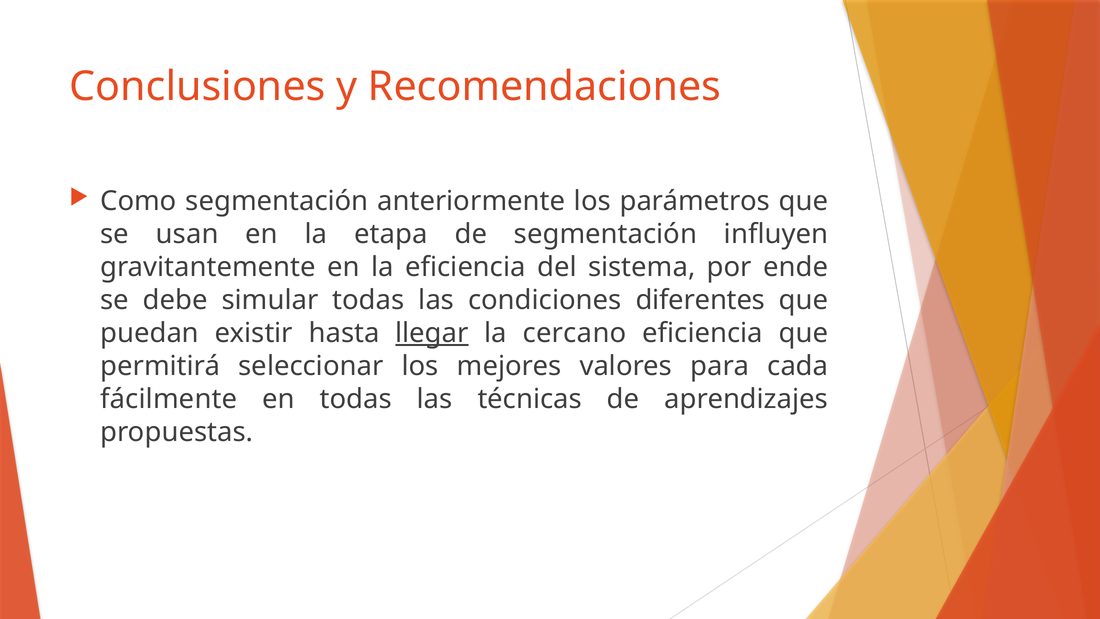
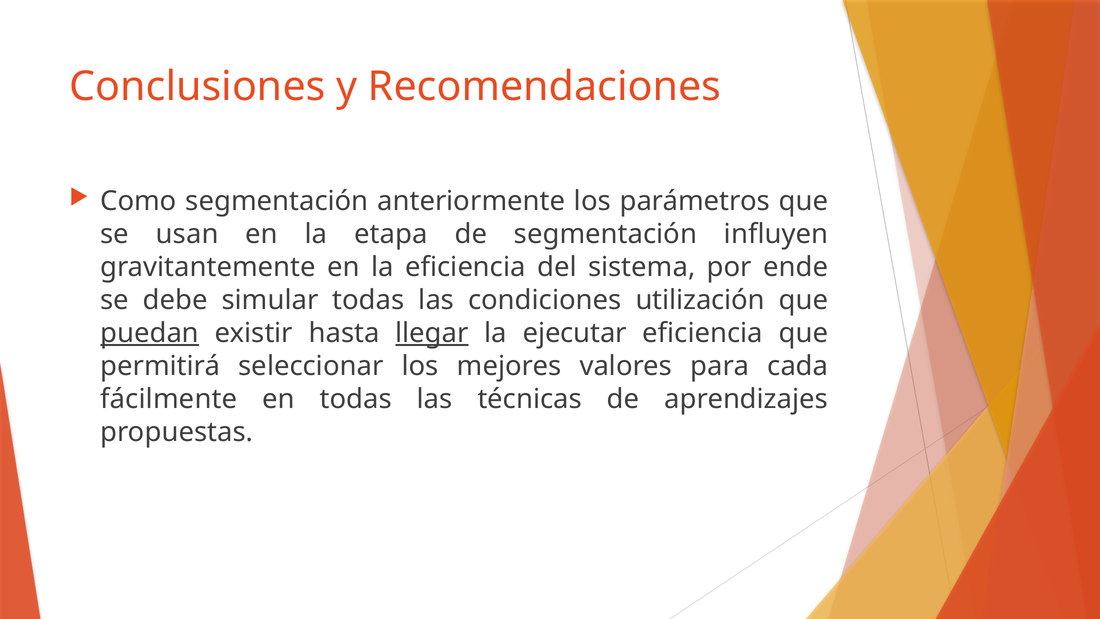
diferentes: diferentes -> utilización
puedan underline: none -> present
cercano: cercano -> ejecutar
